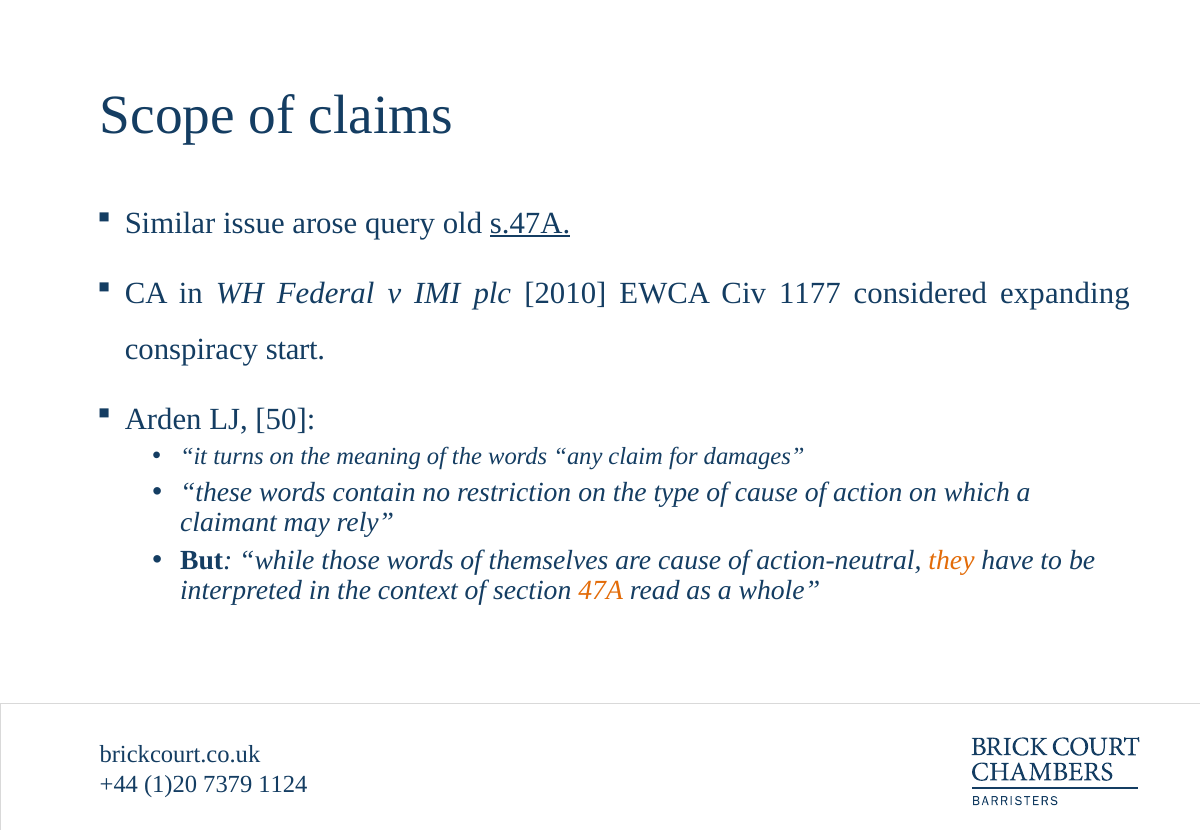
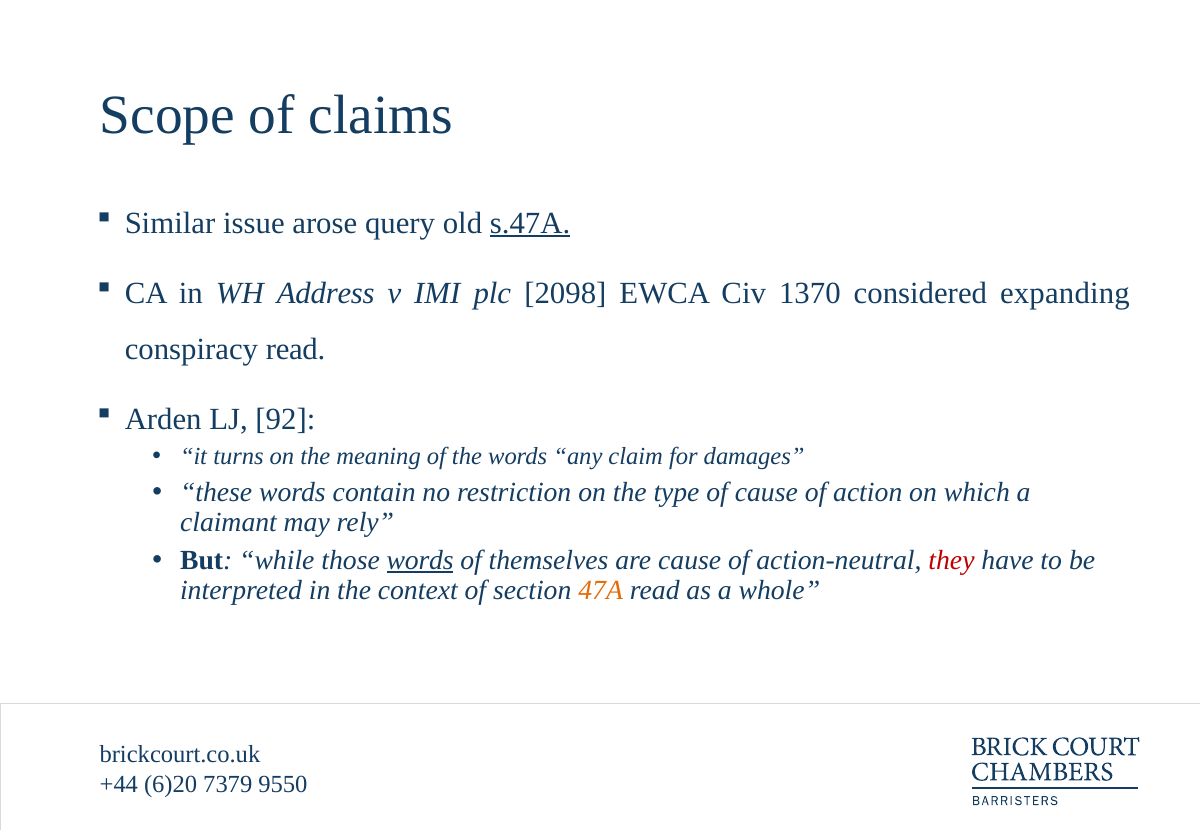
Federal: Federal -> Address
2010: 2010 -> 2098
1177: 1177 -> 1370
conspiracy start: start -> read
50: 50 -> 92
words at (420, 561) underline: none -> present
they colour: orange -> red
1)20: 1)20 -> 6)20
1124: 1124 -> 9550
